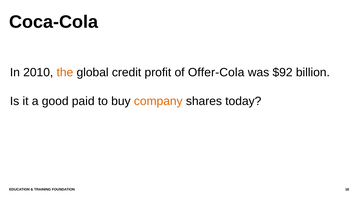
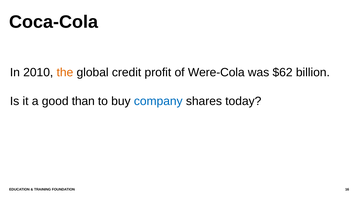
Offer-Cola: Offer-Cola -> Were-Cola
$92: $92 -> $62
paid: paid -> than
company colour: orange -> blue
